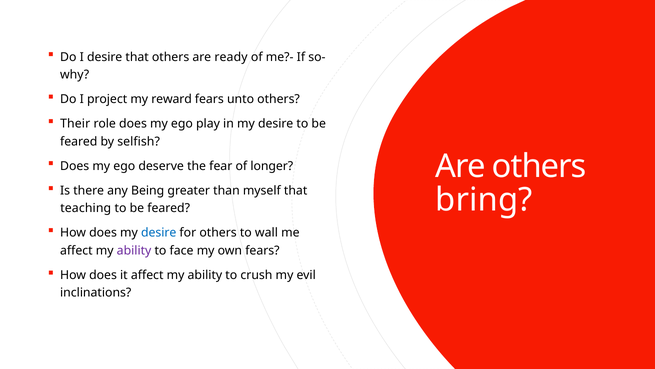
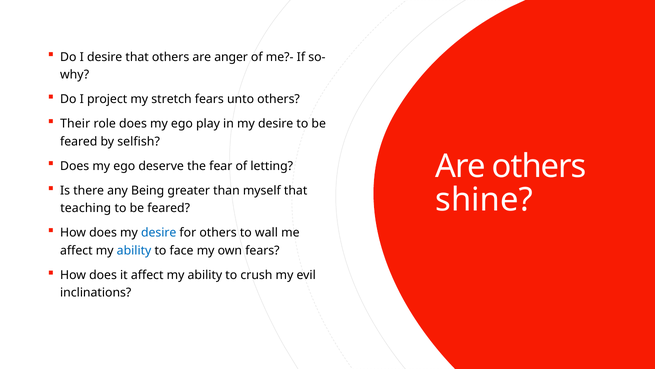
ready: ready -> anger
reward: reward -> stretch
longer: longer -> letting
bring: bring -> shine
ability at (134, 250) colour: purple -> blue
